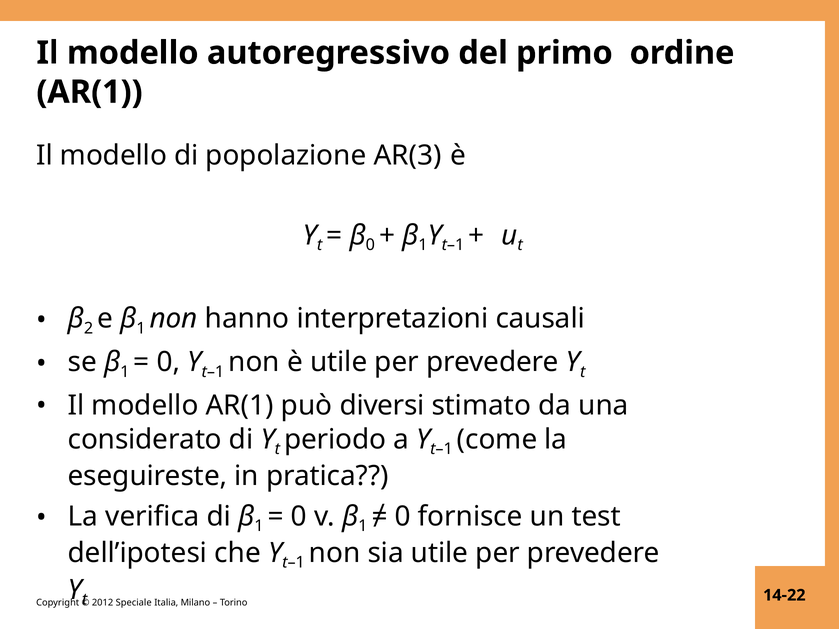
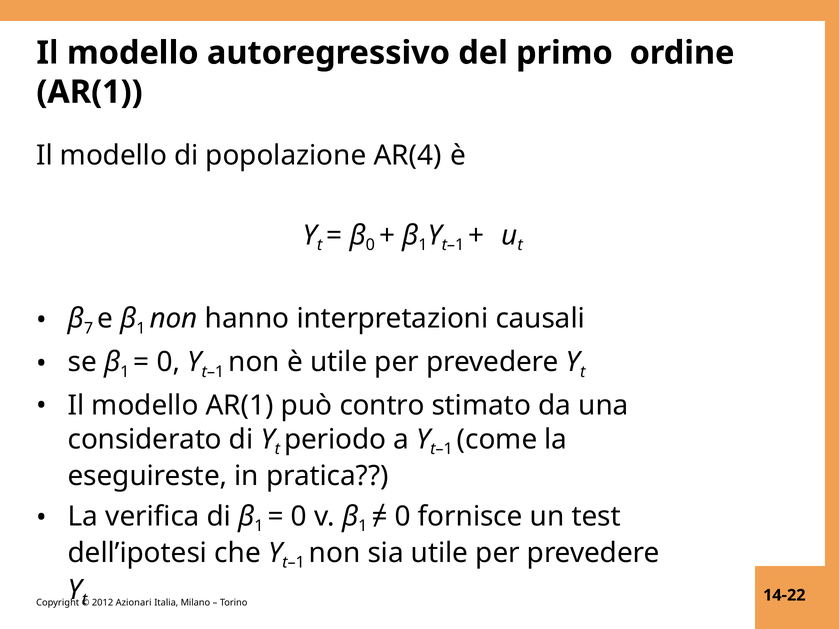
AR(3: AR(3 -> AR(4
2: 2 -> 7
diversi: diversi -> contro
Speciale: Speciale -> Azionari
